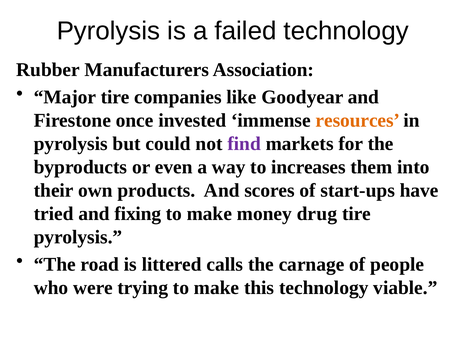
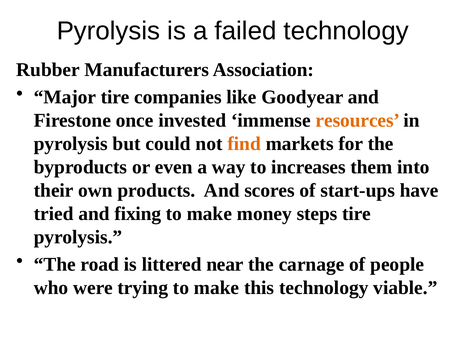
find colour: purple -> orange
drug: drug -> steps
calls: calls -> near
